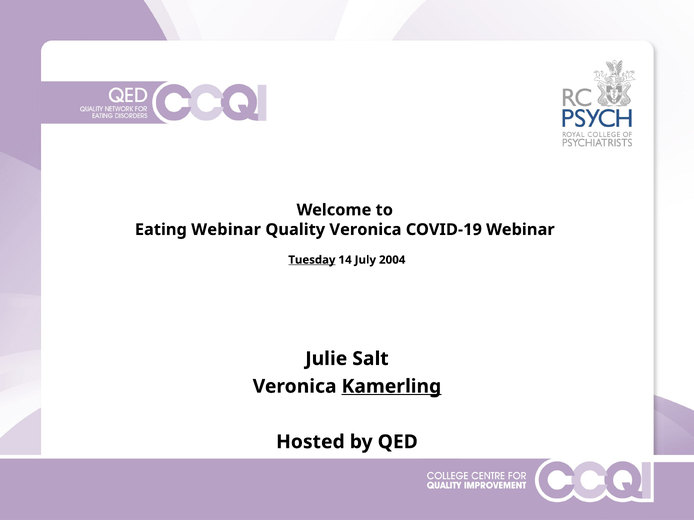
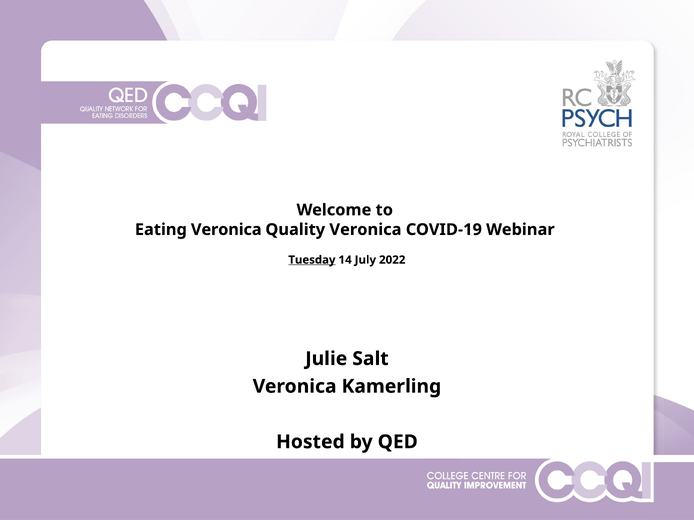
Eating Webinar: Webinar -> Veronica
2004: 2004 -> 2022
Kamerling underline: present -> none
